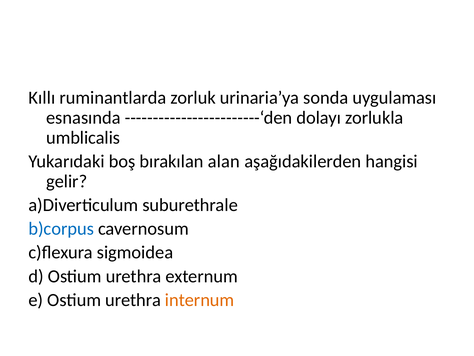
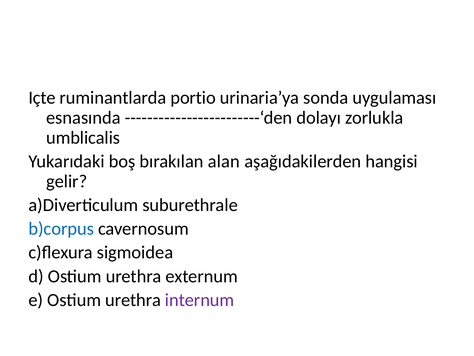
Kıllı: Kıllı -> Içte
zorluk: zorluk -> portio
internum colour: orange -> purple
